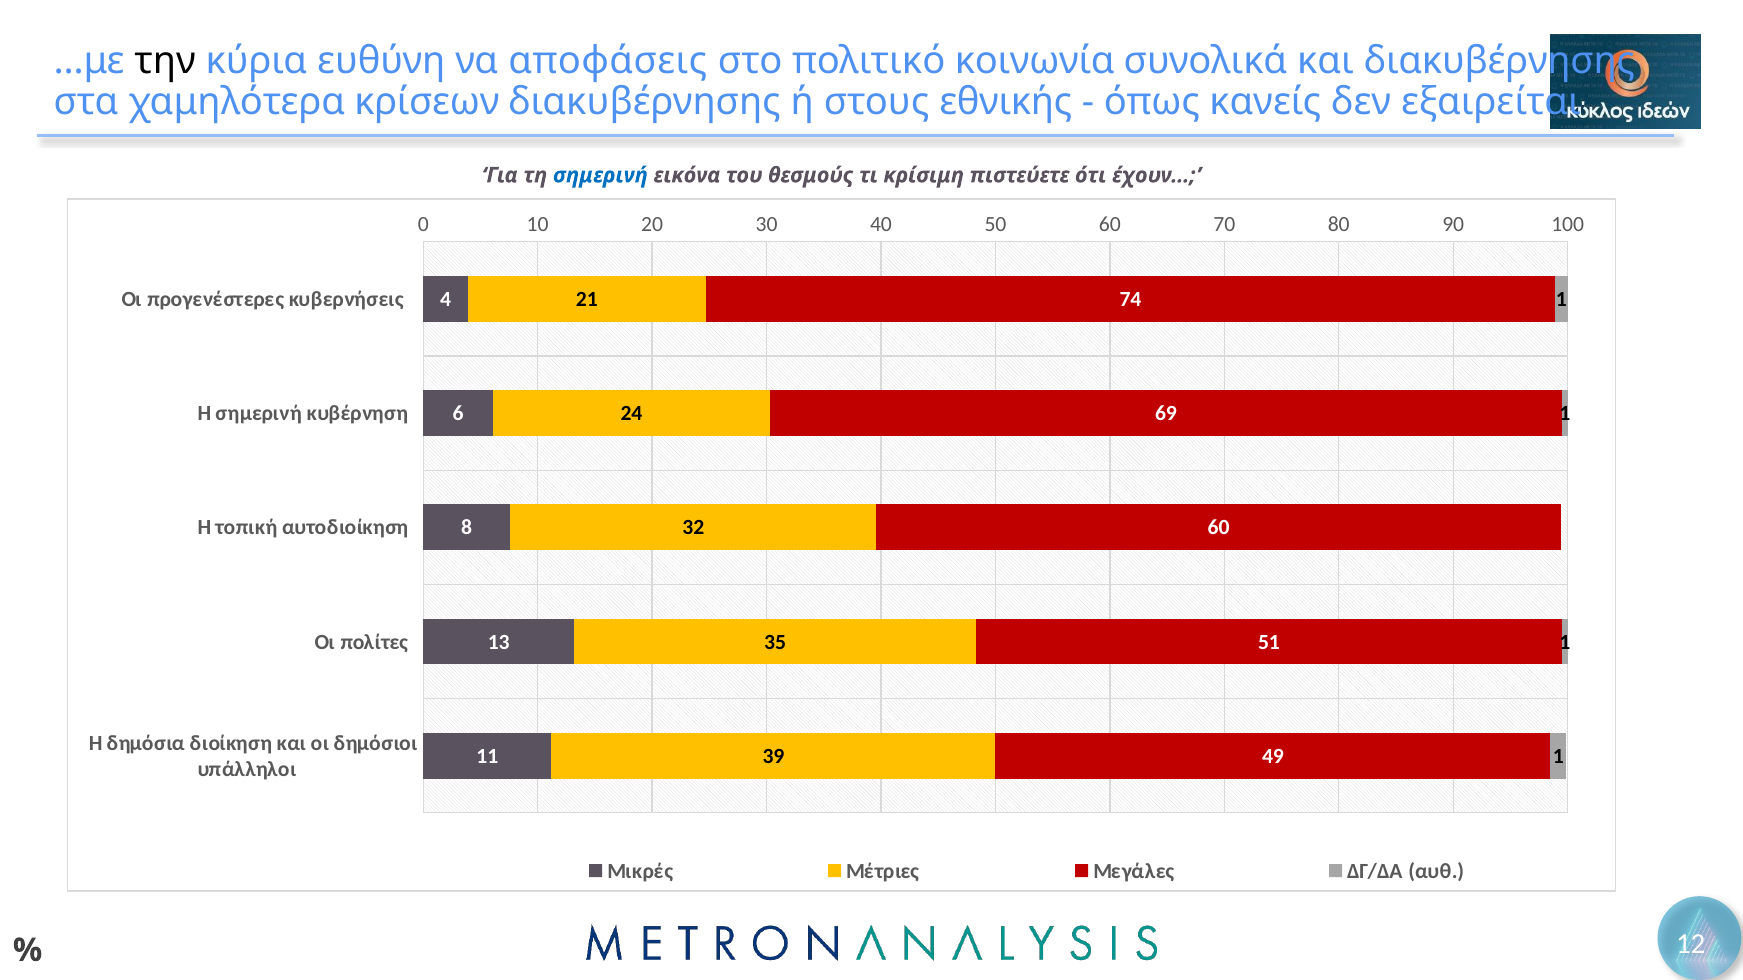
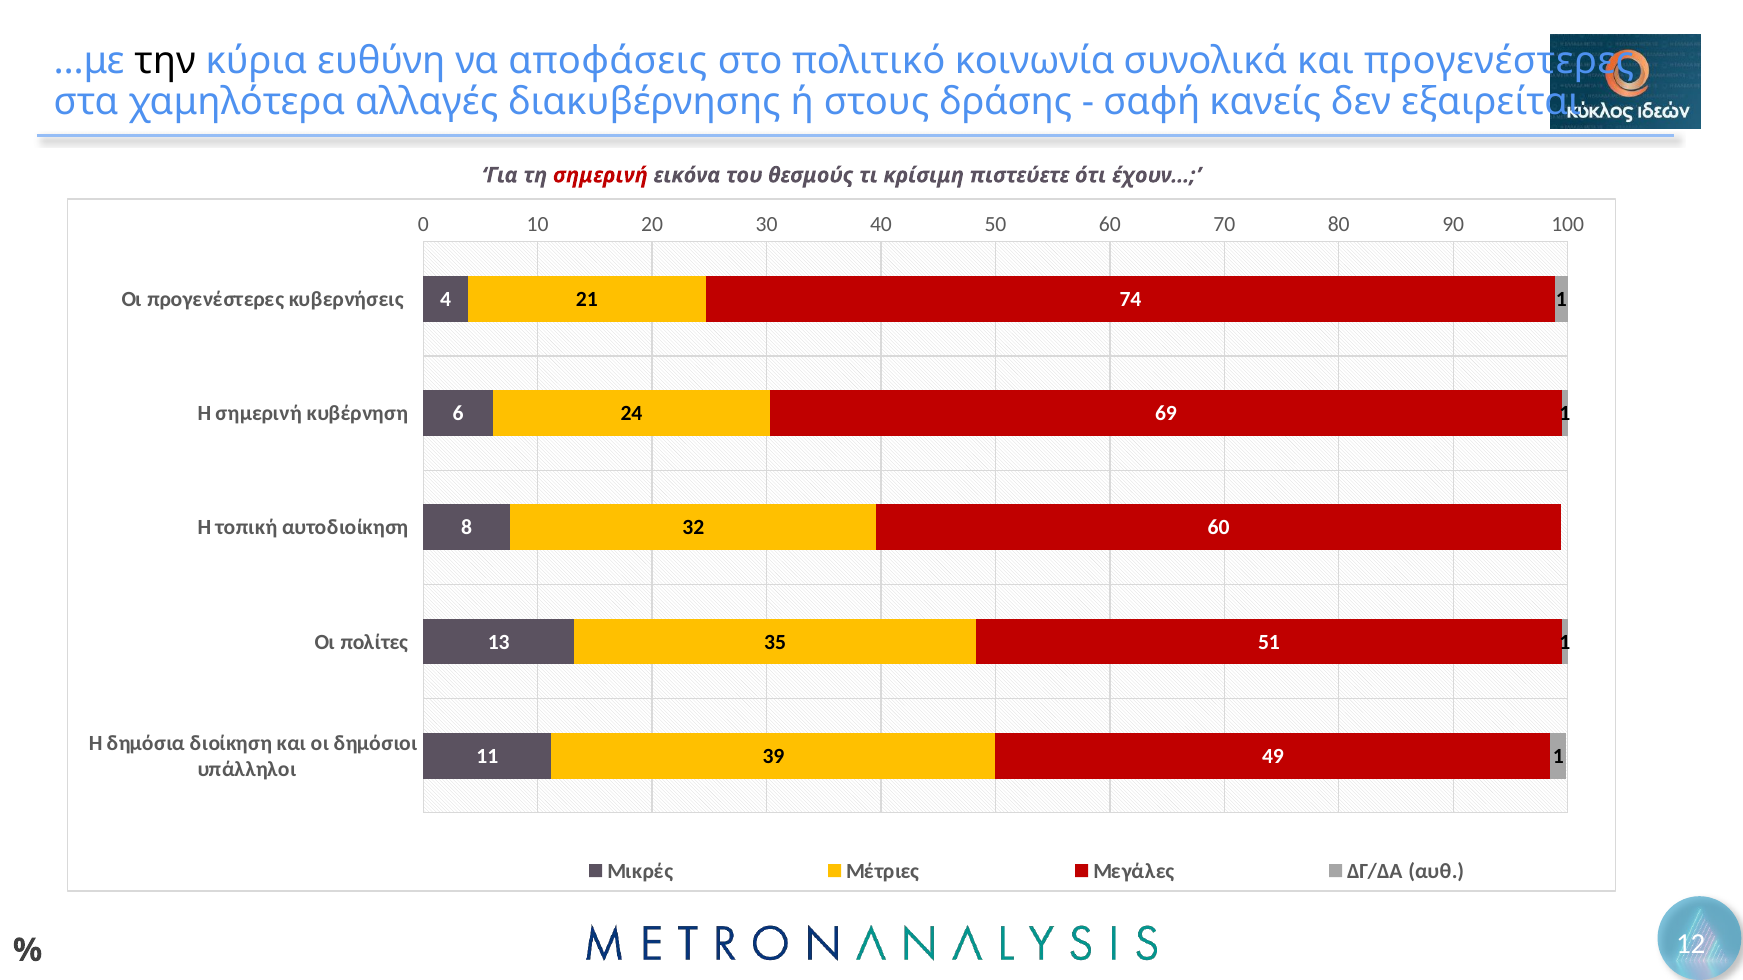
και διακυβέρνησης: διακυβέρνησης -> προγενέστερες
κρίσεων: κρίσεων -> αλλαγές
εθνικής: εθνικής -> δράσης
όπως: όπως -> σαφή
σημερινή at (600, 175) colour: blue -> red
